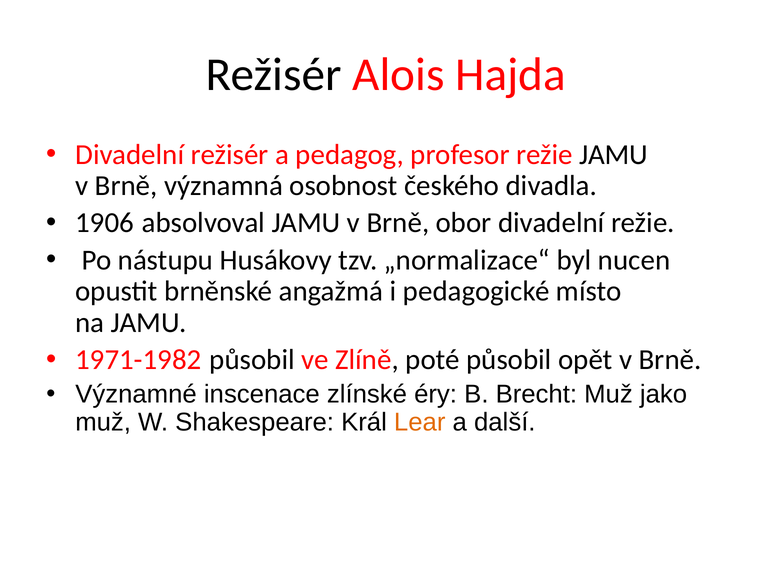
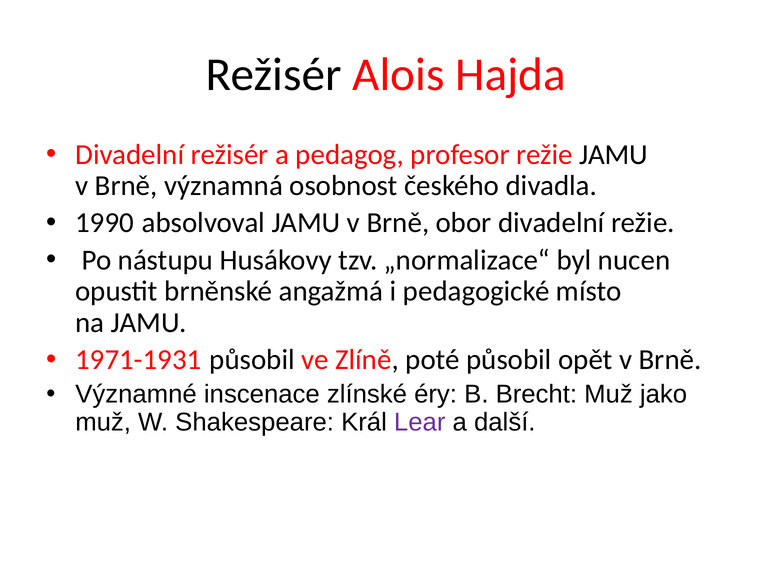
1906: 1906 -> 1990
1971-1982: 1971-1982 -> 1971-1931
Lear colour: orange -> purple
